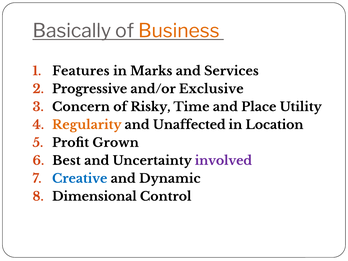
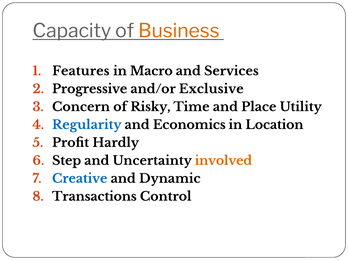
Basically: Basically -> Capacity
Marks: Marks -> Macro
Regularity colour: orange -> blue
Unaffected: Unaffected -> Economics
Grown: Grown -> Hardly
Best: Best -> Step
involved colour: purple -> orange
Dimensional: Dimensional -> Transactions
